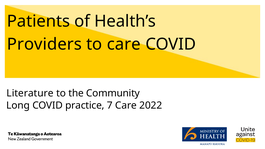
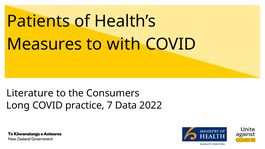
Providers: Providers -> Measures
to care: care -> with
Community: Community -> Consumers
7 Care: Care -> Data
